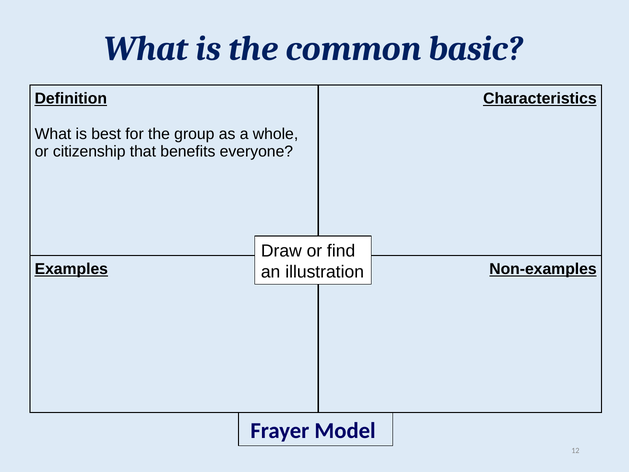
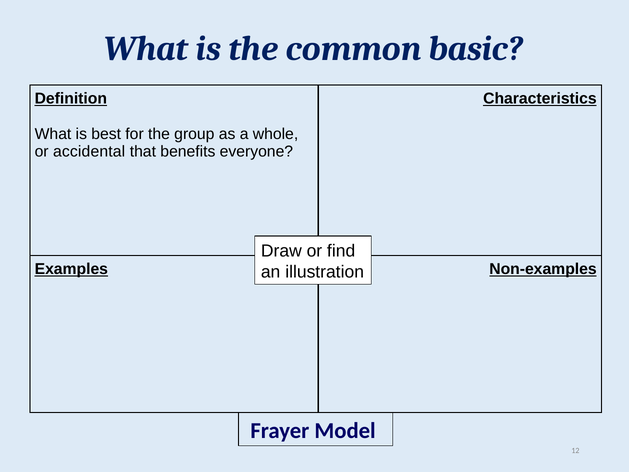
citizenship: citizenship -> accidental
